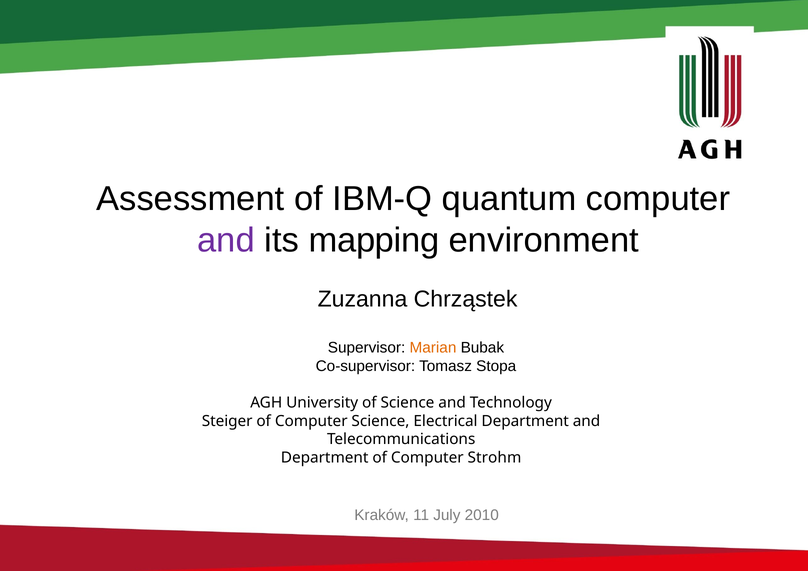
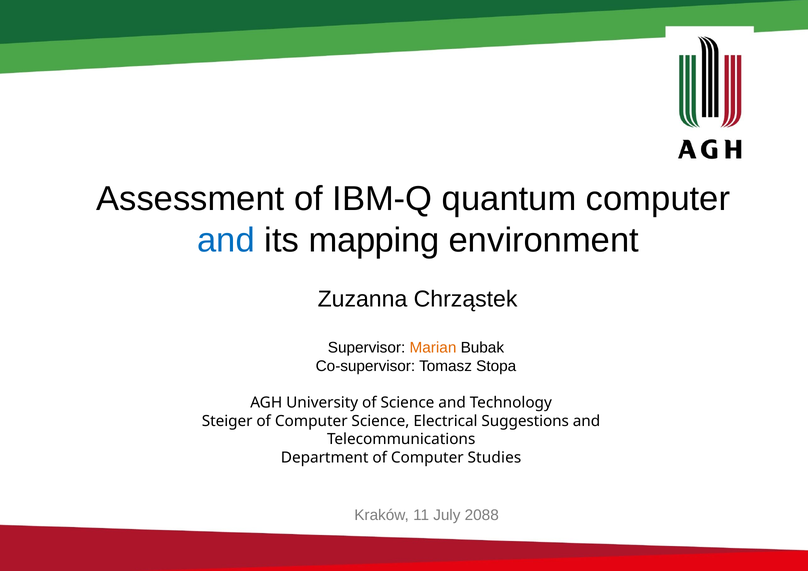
and at (226, 240) colour: purple -> blue
Electrical Department: Department -> Suggestions
Strohm: Strohm -> Studies
2010: 2010 -> 2088
